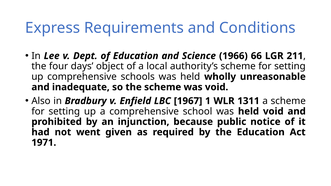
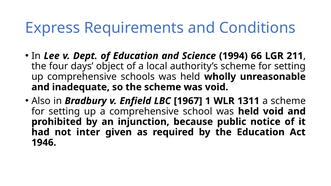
1966: 1966 -> 1994
went: went -> inter
1971: 1971 -> 1946
